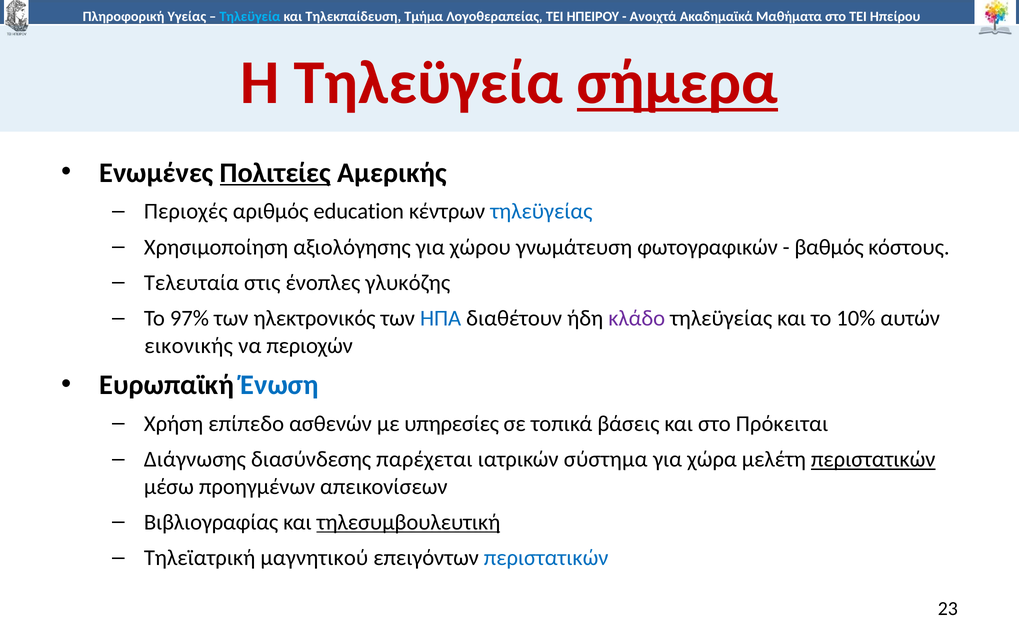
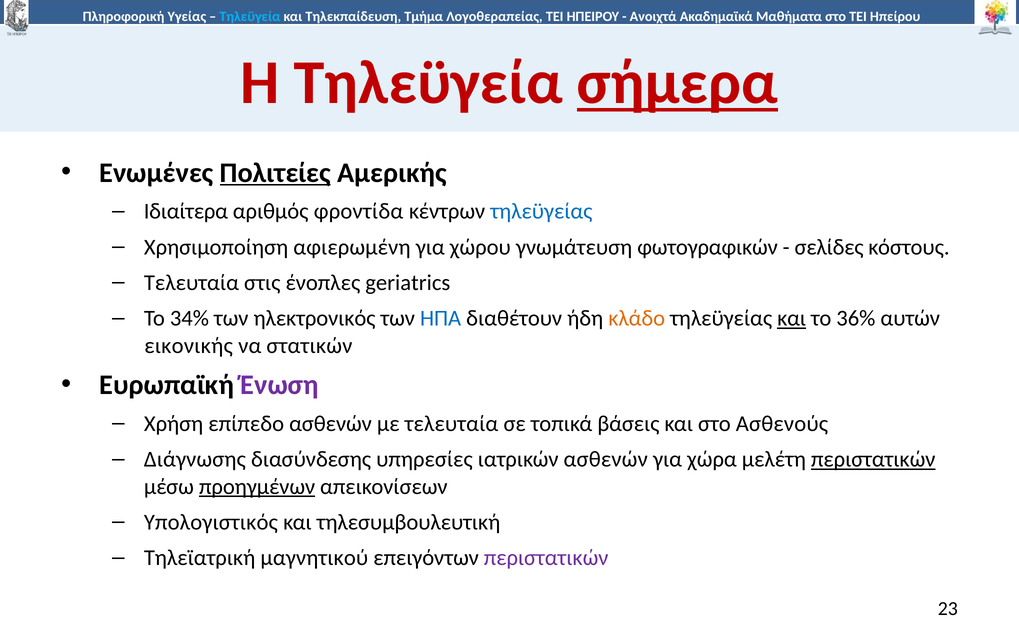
Περιοχές: Περιοχές -> Ιδιαίτερα
education: education -> φροντίδα
αξιολόγησης: αξιολόγησης -> αφιερωμένη
βαθμός: βαθμός -> σελίδες
γλυκόζης: γλυκόζης -> geriatrics
97%: 97% -> 34%
κλάδο colour: purple -> orange
και at (792, 318) underline: none -> present
10%: 10% -> 36%
περιοχών: περιοχών -> στατικών
Ένωση colour: blue -> purple
με υπηρεσίες: υπηρεσίες -> τελευταία
Πρόκειται: Πρόκειται -> Ασθενούς
παρέχεται: παρέχεται -> υπηρεσίες
ιατρικών σύστημα: σύστημα -> ασθενών
προηγμένων underline: none -> present
Βιβλιογραφίας: Βιβλιογραφίας -> Υπολογιστικός
τηλεσυμβουλευτική underline: present -> none
περιστατικών at (546, 558) colour: blue -> purple
